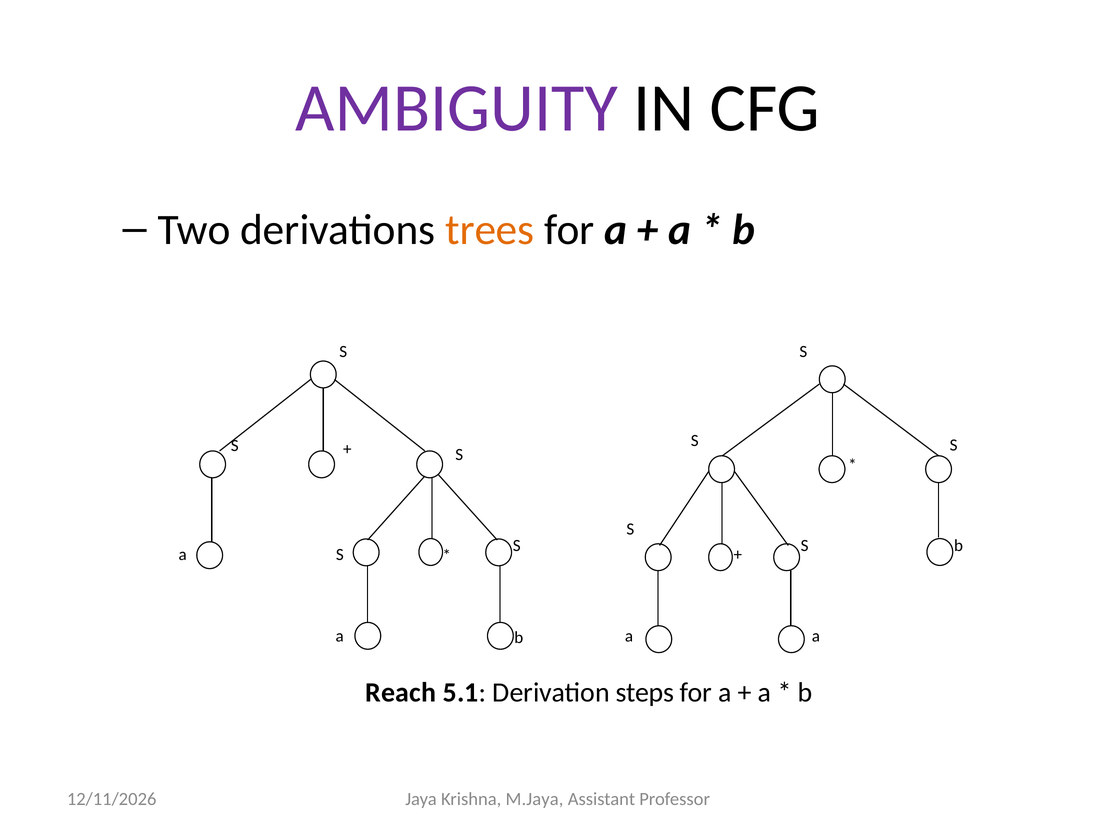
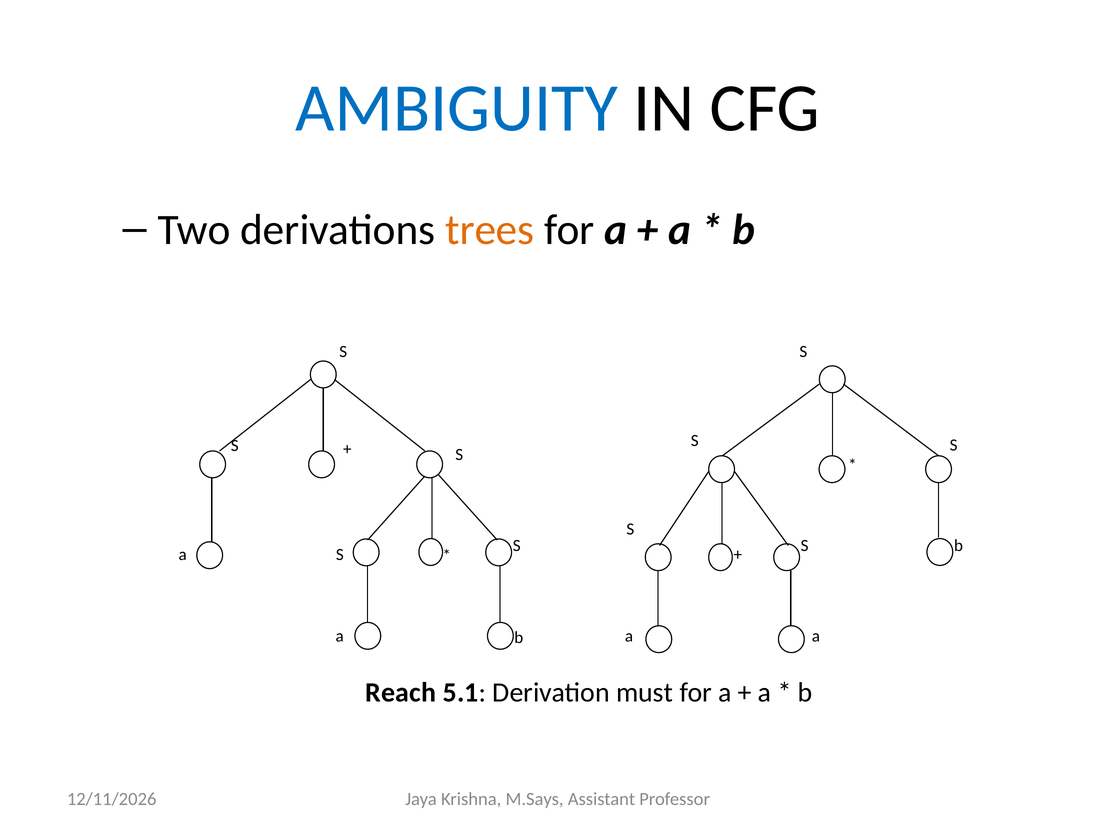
AMBIGUITY colour: purple -> blue
steps: steps -> must
M.Jaya: M.Jaya -> M.Says
